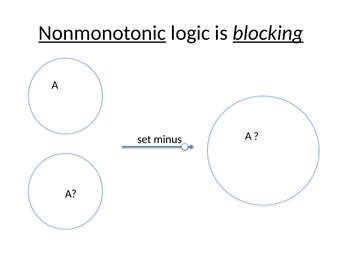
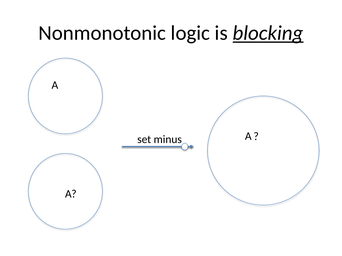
Nonmonotonic underline: present -> none
